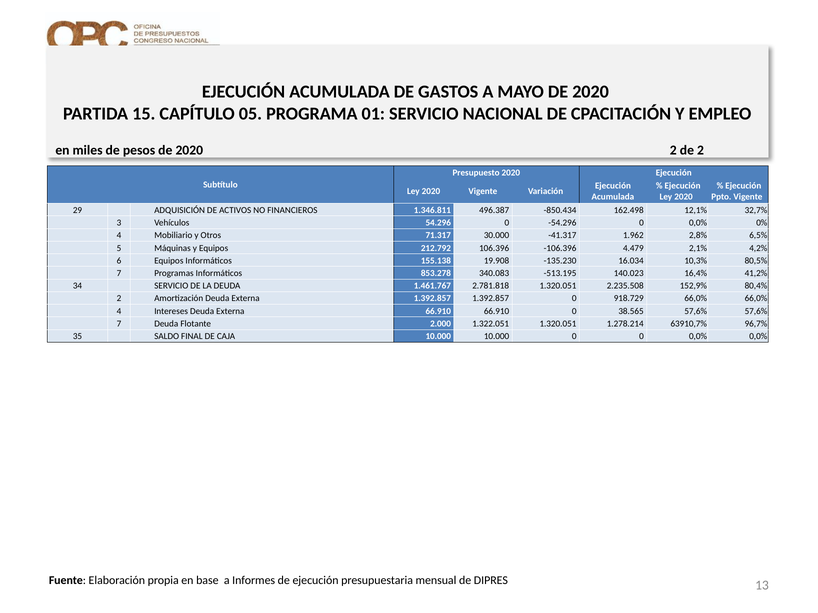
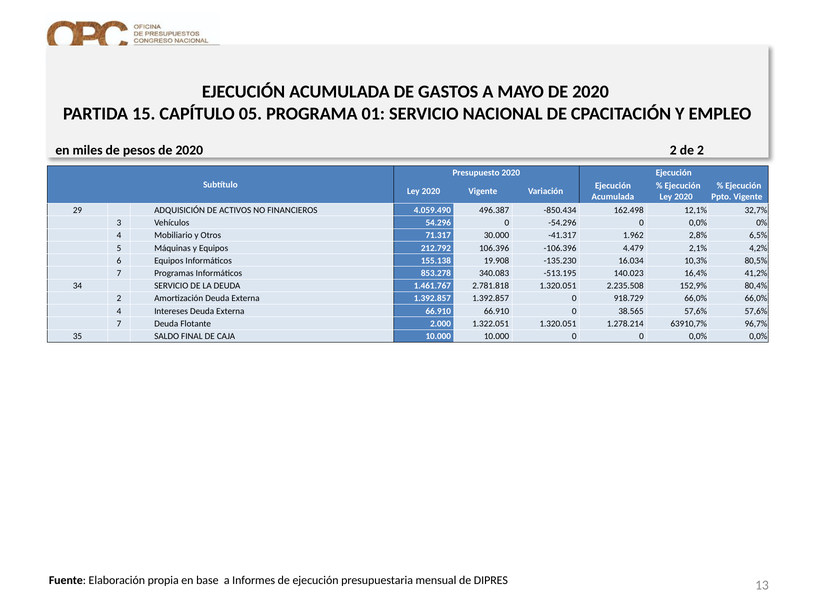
1.346.811: 1.346.811 -> 4.059.490
